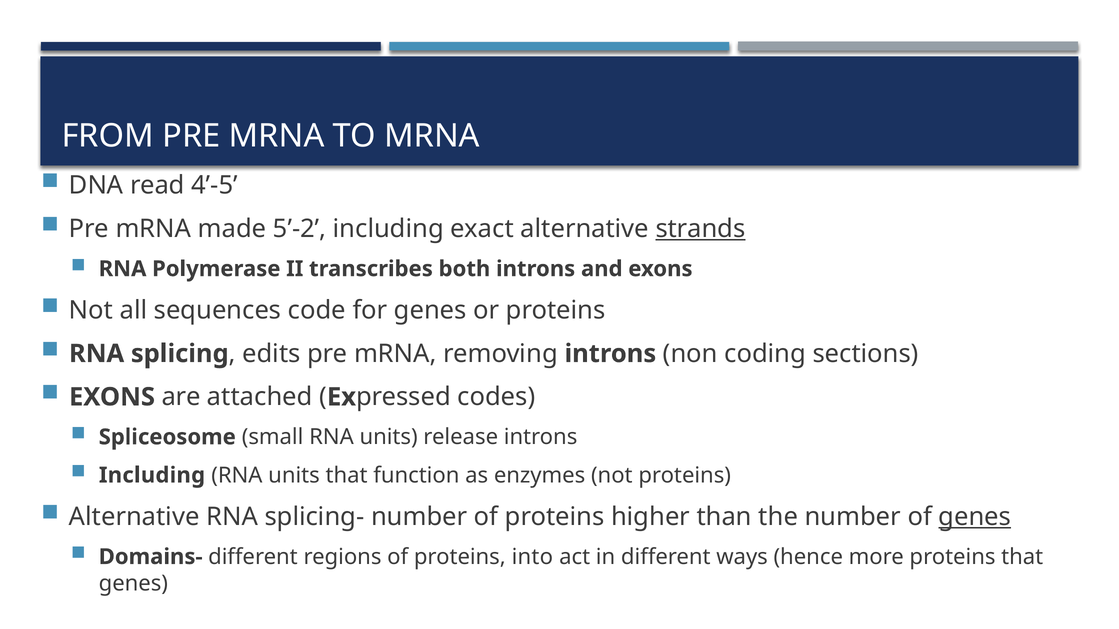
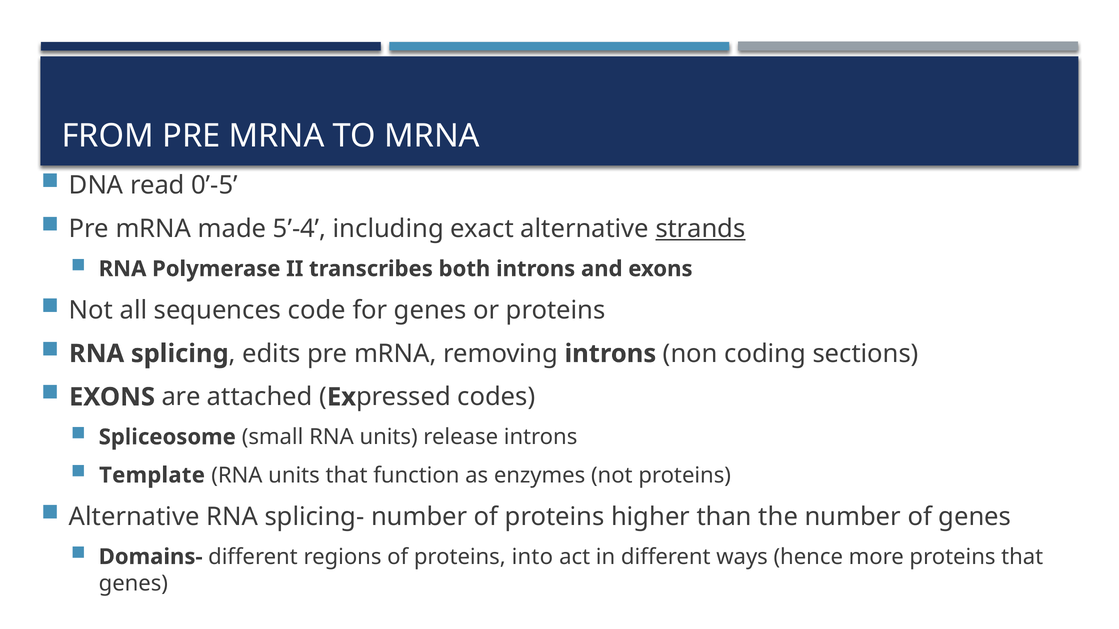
4’-5: 4’-5 -> 0’-5
5’-2: 5’-2 -> 5’-4
Including at (152, 476): Including -> Template
genes at (975, 517) underline: present -> none
